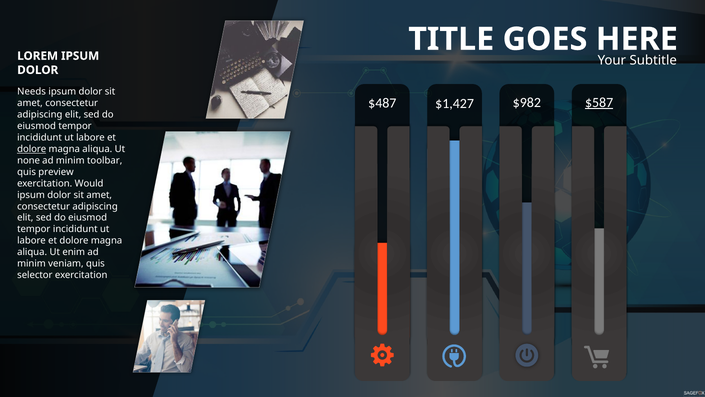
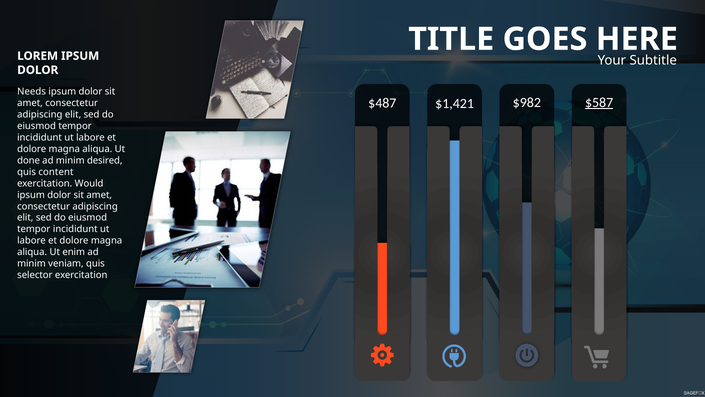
$1,427: $1,427 -> $1,421
dolore at (32, 149) underline: present -> none
none: none -> done
toolbar: toolbar -> desired
preview: preview -> content
